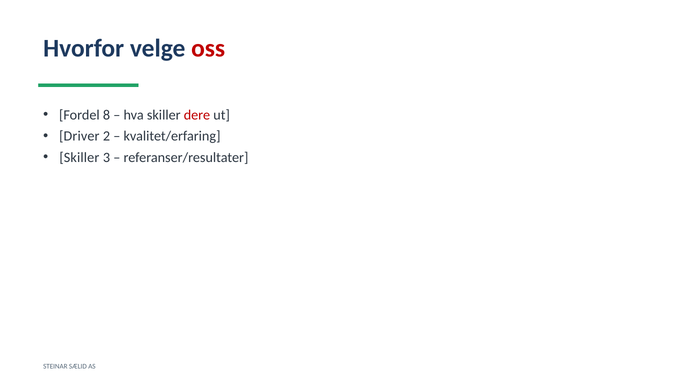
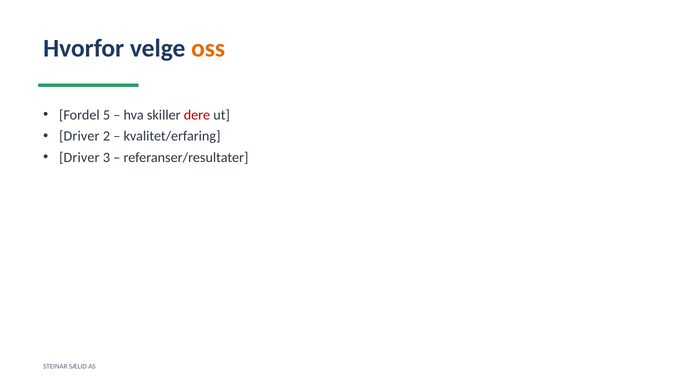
oss colour: red -> orange
8: 8 -> 5
Skiller at (79, 157): Skiller -> Driver
